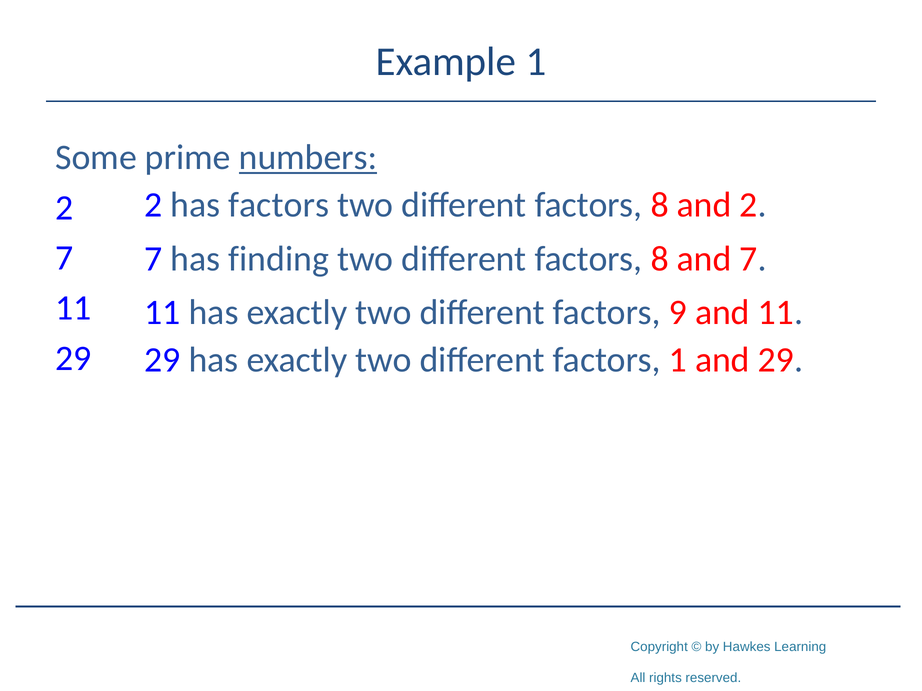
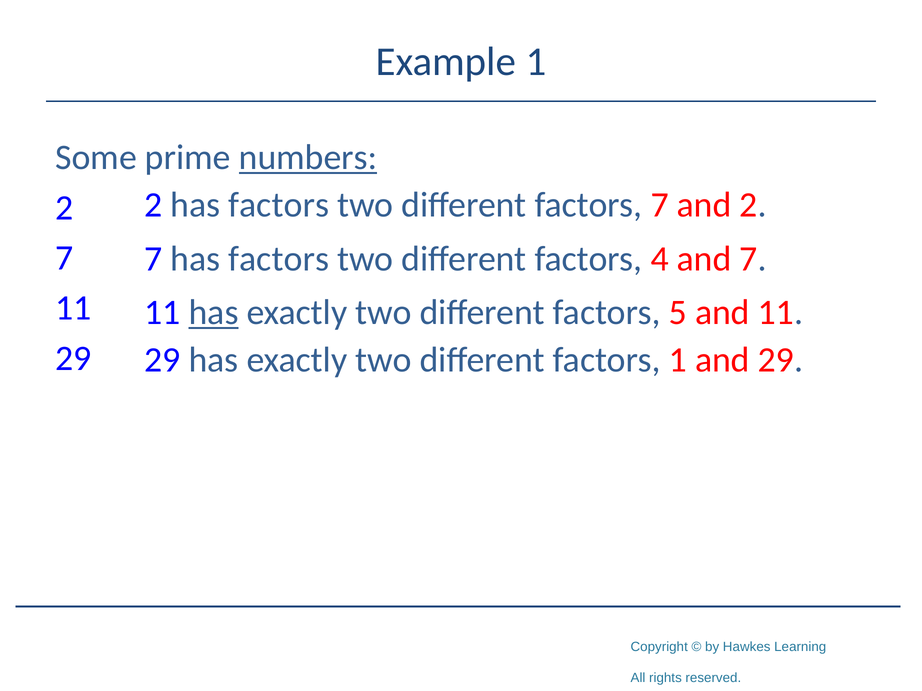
8 at (660, 205): 8 -> 7
7 has finding: finding -> factors
8 at (660, 259): 8 -> 4
has at (214, 313) underline: none -> present
9: 9 -> 5
